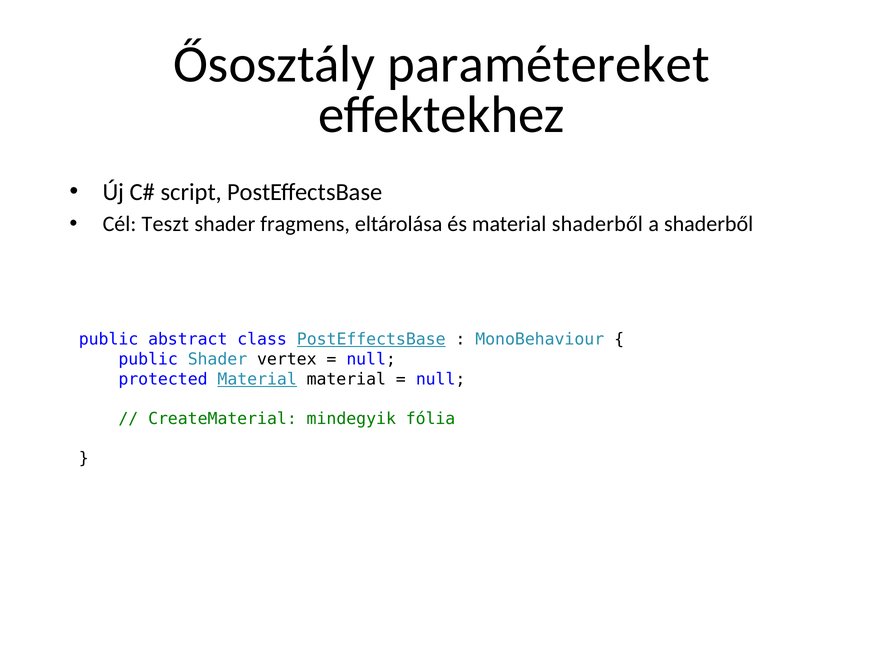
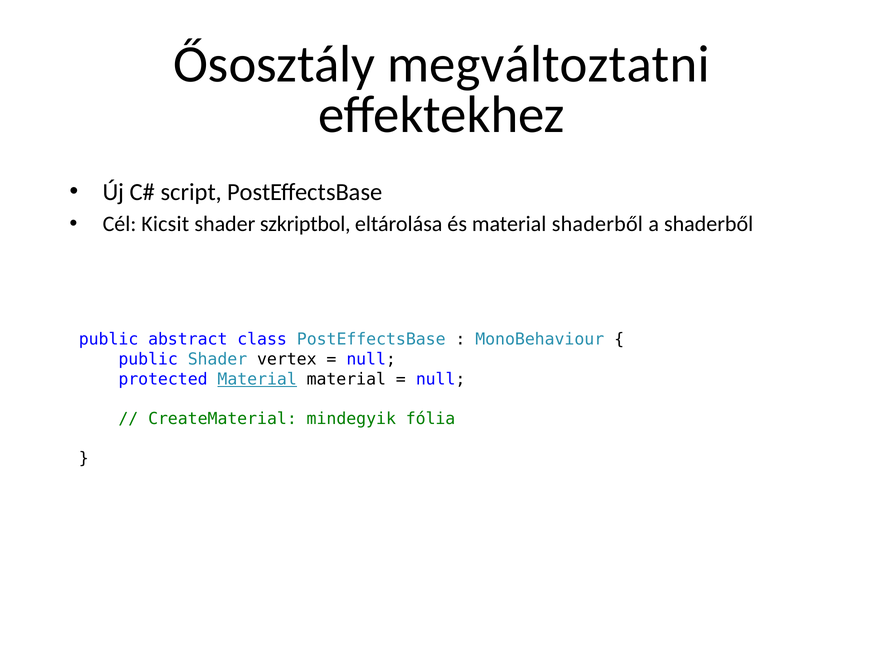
paramétereket: paramétereket -> megváltoztatni
Teszt: Teszt -> Kicsit
fragmens: fragmens -> szkriptbol
PostEffectsBase at (371, 340) underline: present -> none
